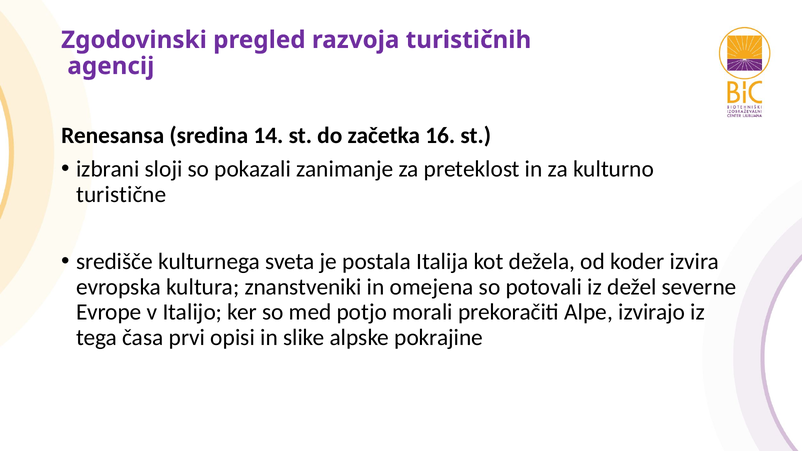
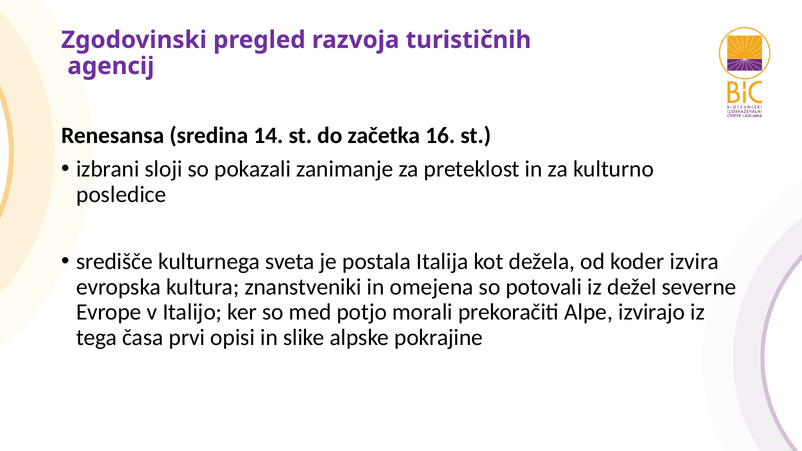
turistične: turistične -> posledice
